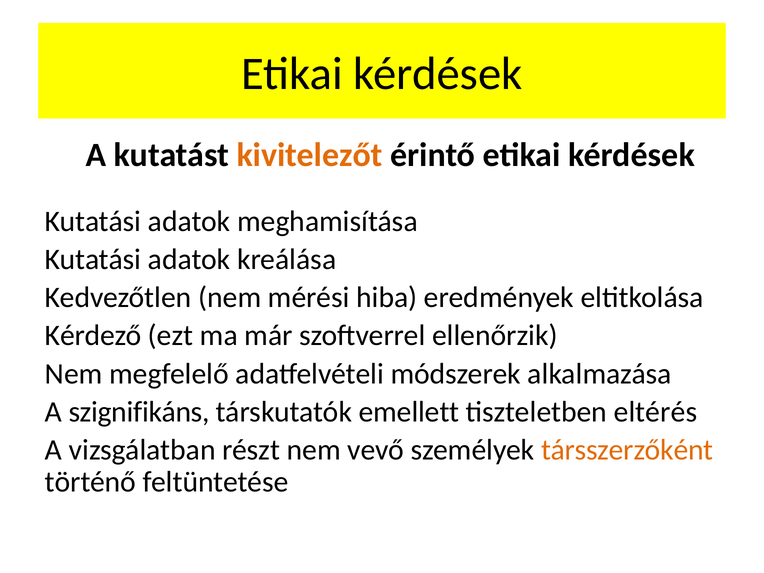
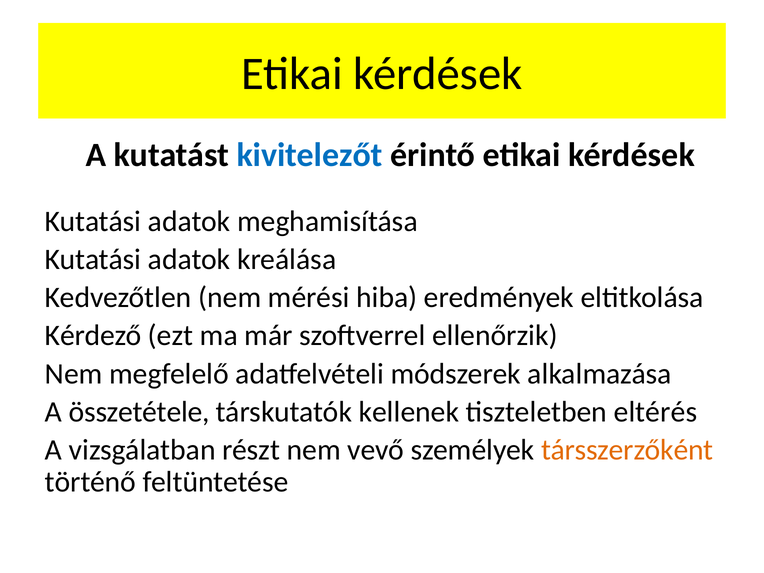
kivitelezőt colour: orange -> blue
szignifikáns: szignifikáns -> összetétele
emellett: emellett -> kellenek
